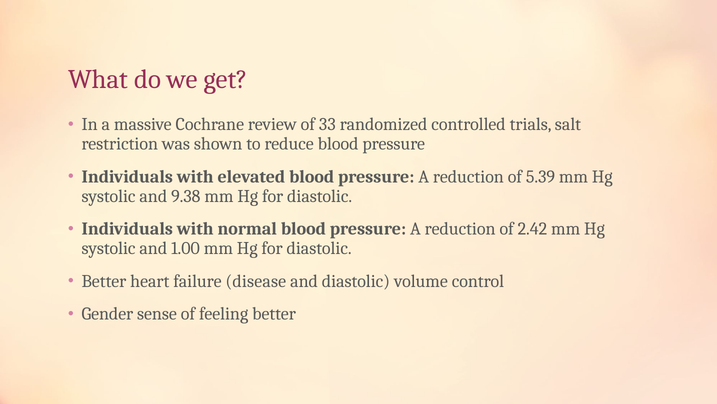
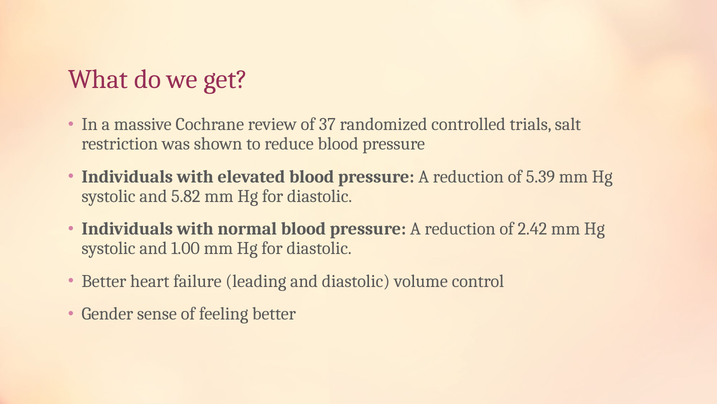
33: 33 -> 37
9.38: 9.38 -> 5.82
disease: disease -> leading
